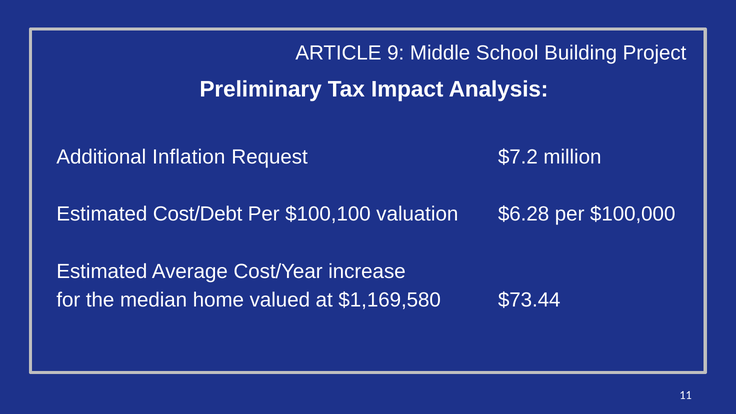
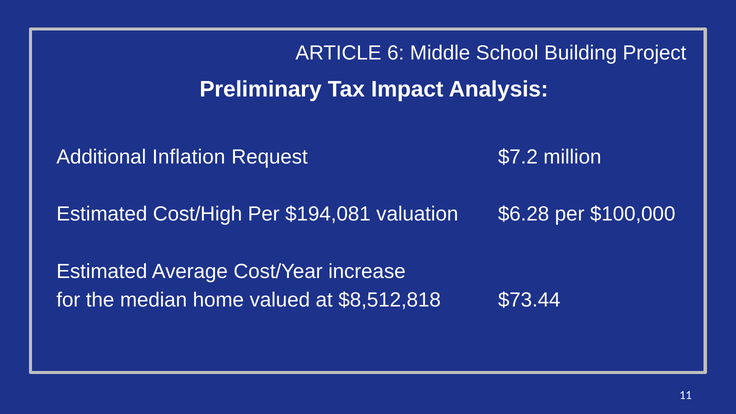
9: 9 -> 6
Cost/Debt: Cost/Debt -> Cost/High
$100,100: $100,100 -> $194,081
$1,169,580: $1,169,580 -> $8,512,818
